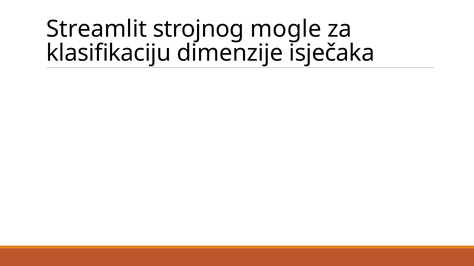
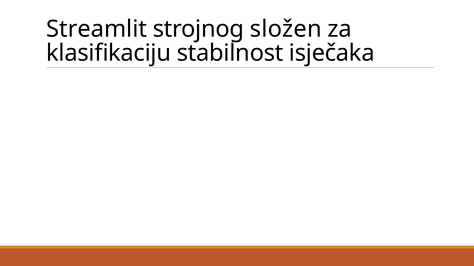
mogle: mogle -> složen
dimenzije: dimenzije -> stabilnost
